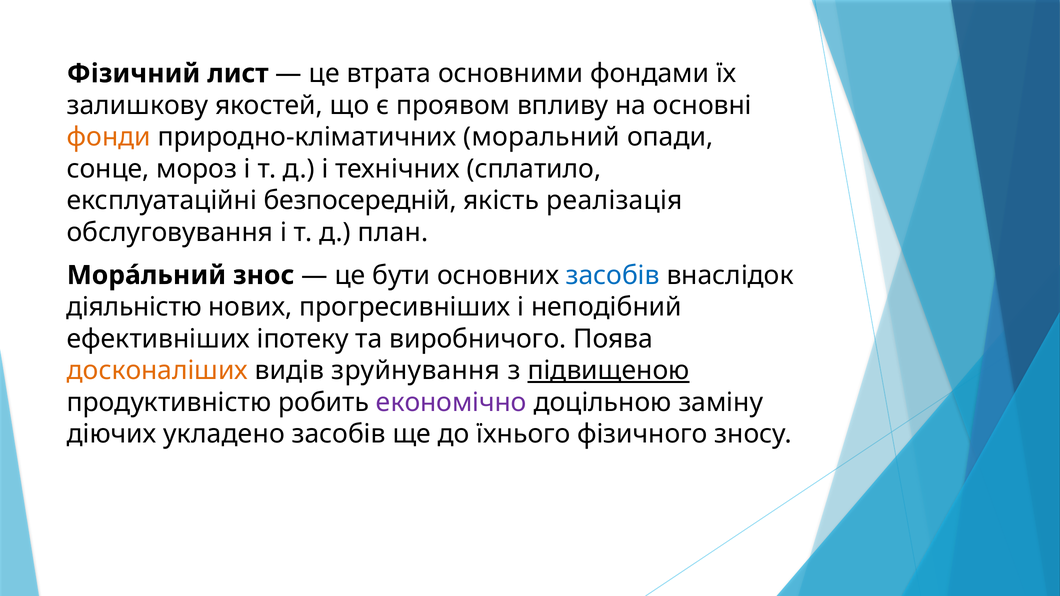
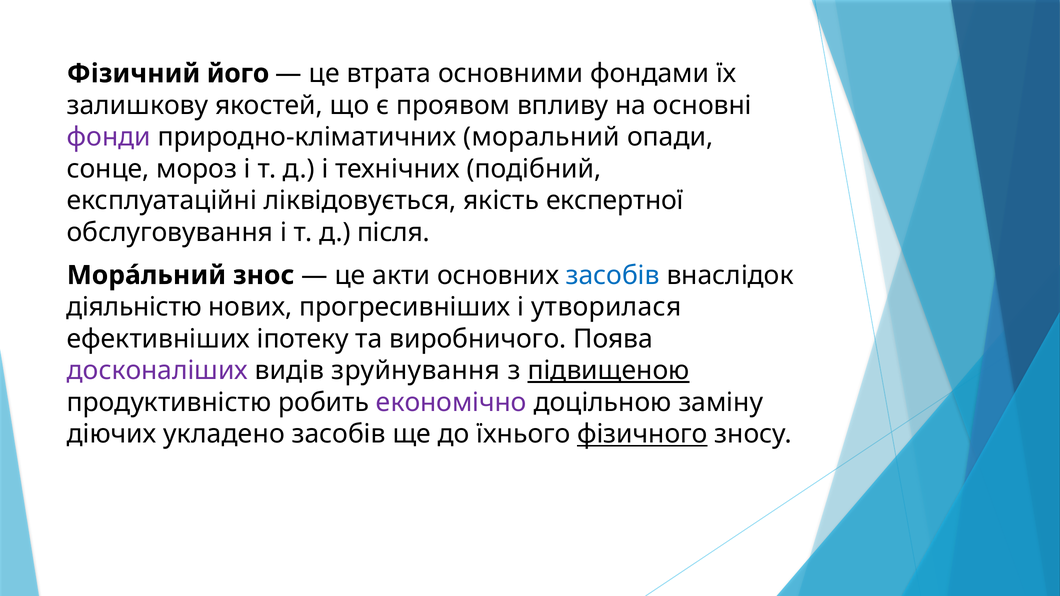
лист: лист -> його
фонди colour: orange -> purple
сплатило: сплатило -> подібний
безпосередній: безпосередній -> ліквідовується
реалізація: реалізація -> експертної
план: план -> після
бути: бути -> акти
неподібний: неподібний -> утворилася
досконаліших colour: orange -> purple
фізичного underline: none -> present
